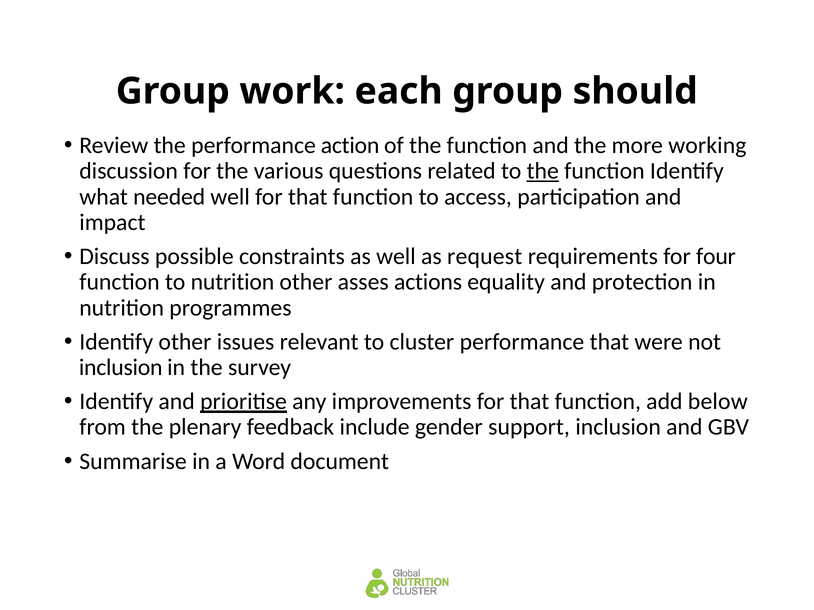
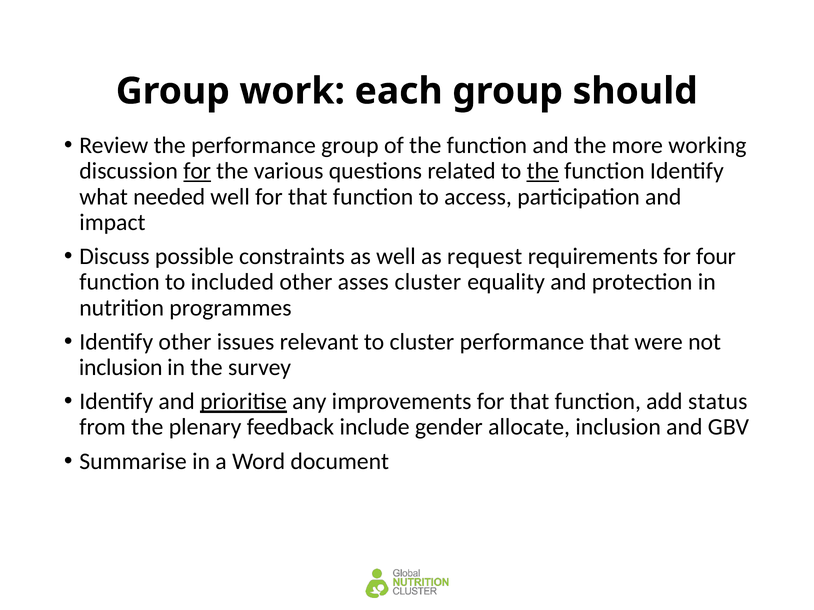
performance action: action -> group
for at (197, 171) underline: none -> present
to nutrition: nutrition -> included
asses actions: actions -> cluster
below: below -> status
support: support -> allocate
